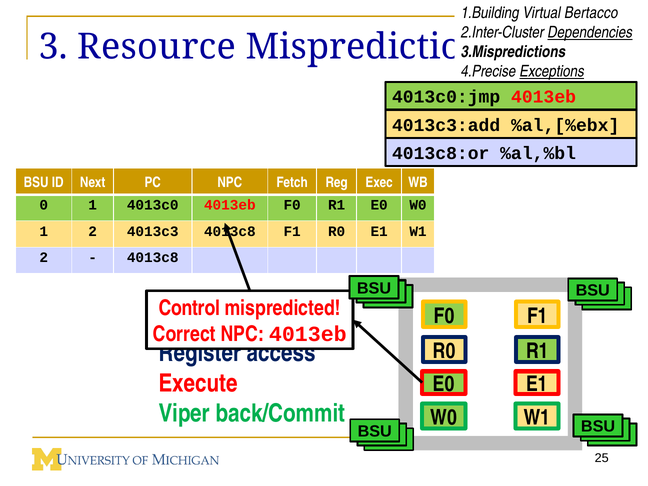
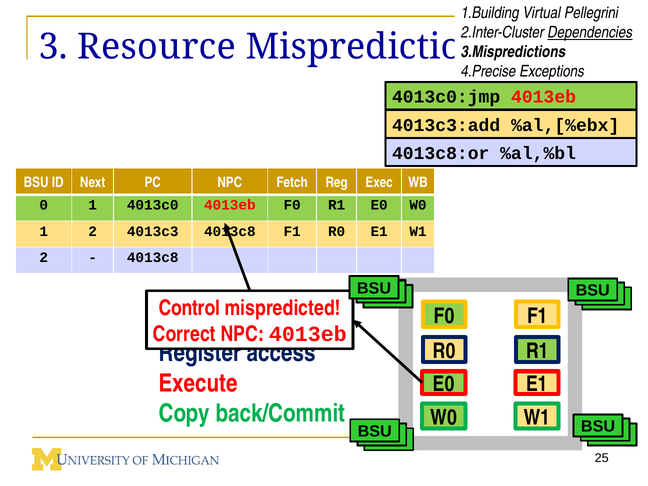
Bertacco: Bertacco -> Pellegrini
Exceptions underline: present -> none
Viper: Viper -> Copy
